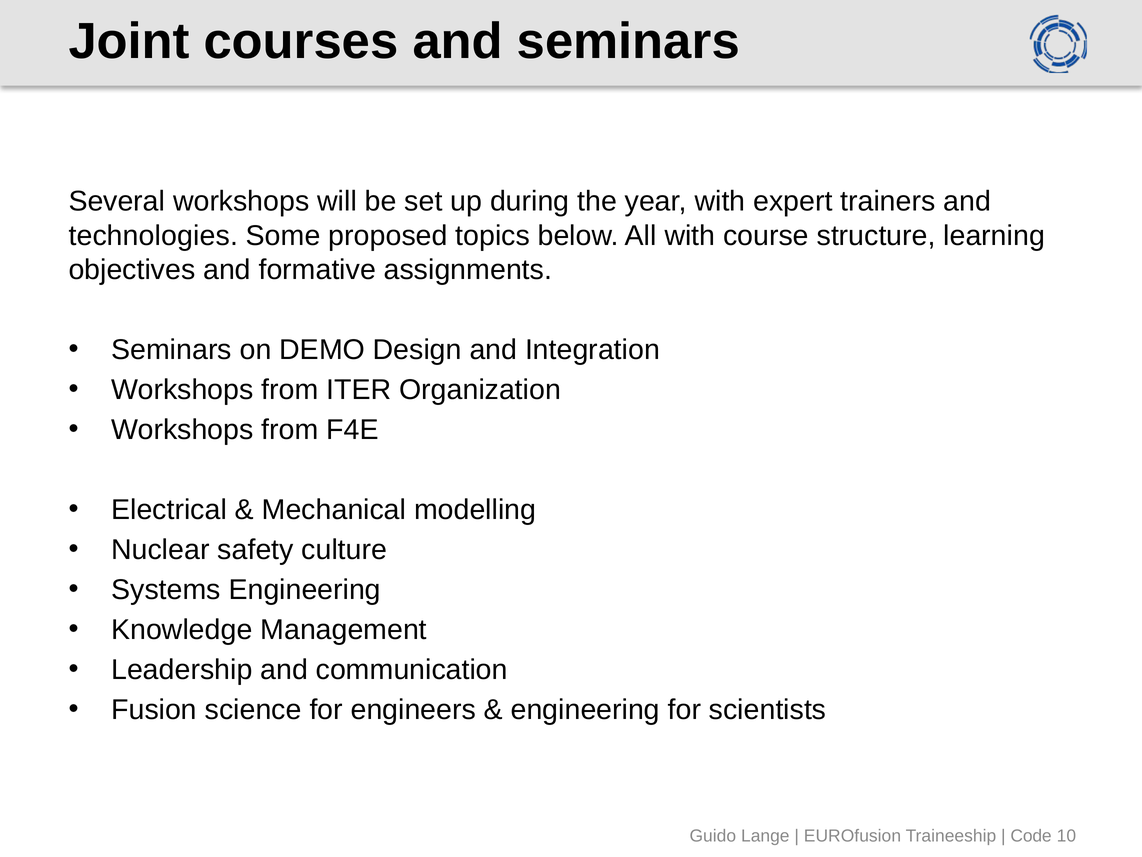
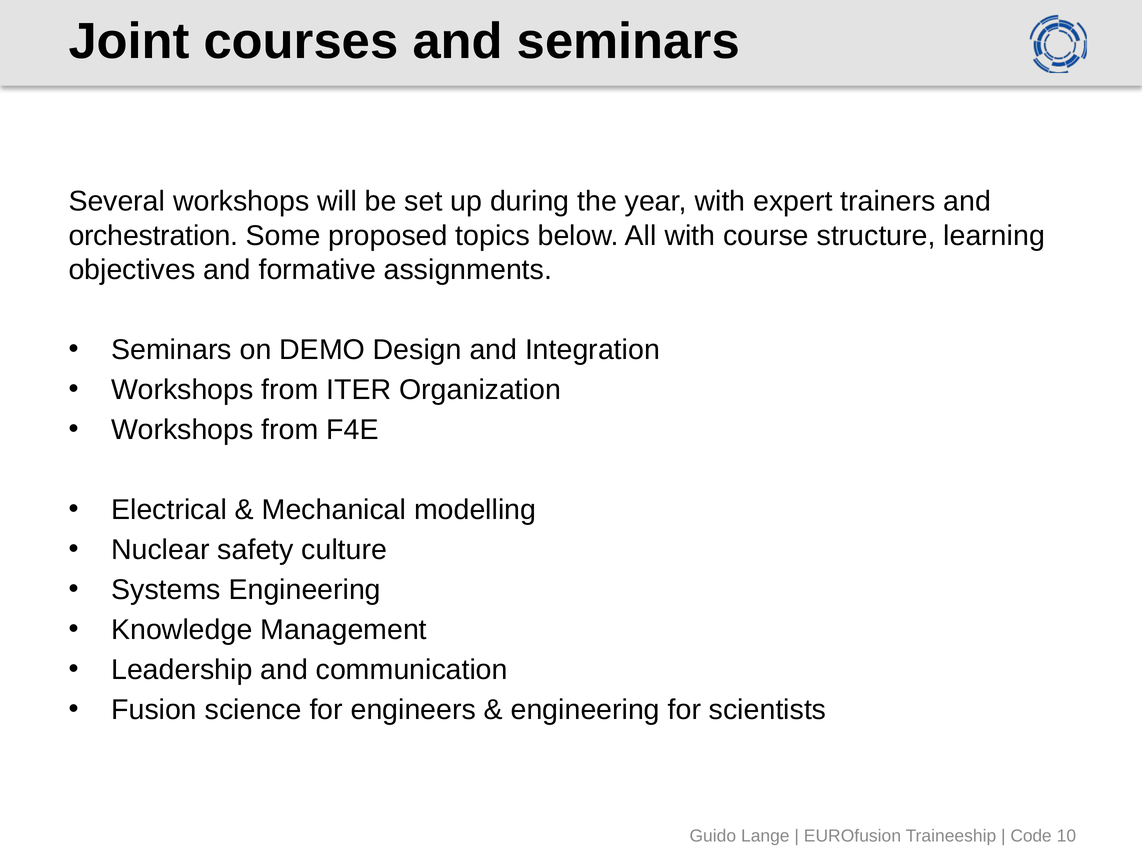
technologies: technologies -> orchestration
